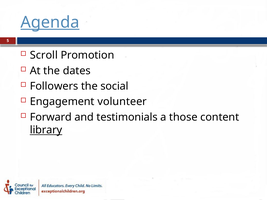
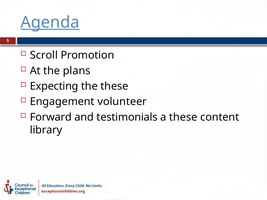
dates: dates -> plans
Followers: Followers -> Expecting
the social: social -> these
a those: those -> these
library underline: present -> none
